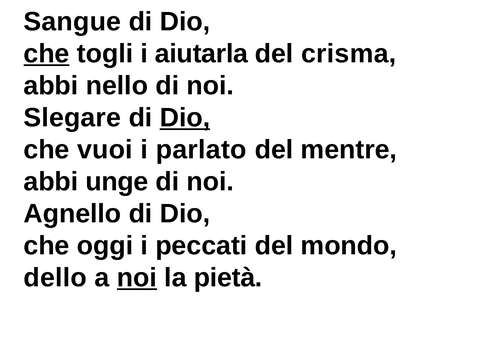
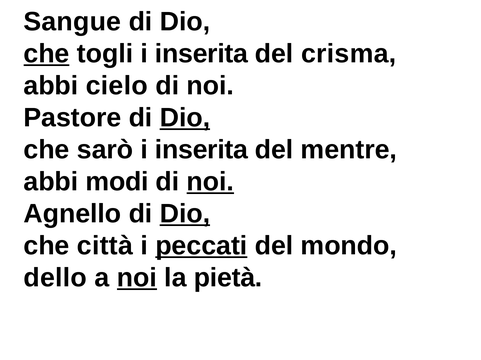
togli i aiutarla: aiutarla -> inserita
nello: nello -> cielo
Slegare: Slegare -> Pastore
vuoi: vuoi -> sarò
parlato at (201, 150): parlato -> inserita
unge: unge -> modi
noi at (210, 182) underline: none -> present
Dio at (185, 214) underline: none -> present
oggi: oggi -> città
peccati underline: none -> present
